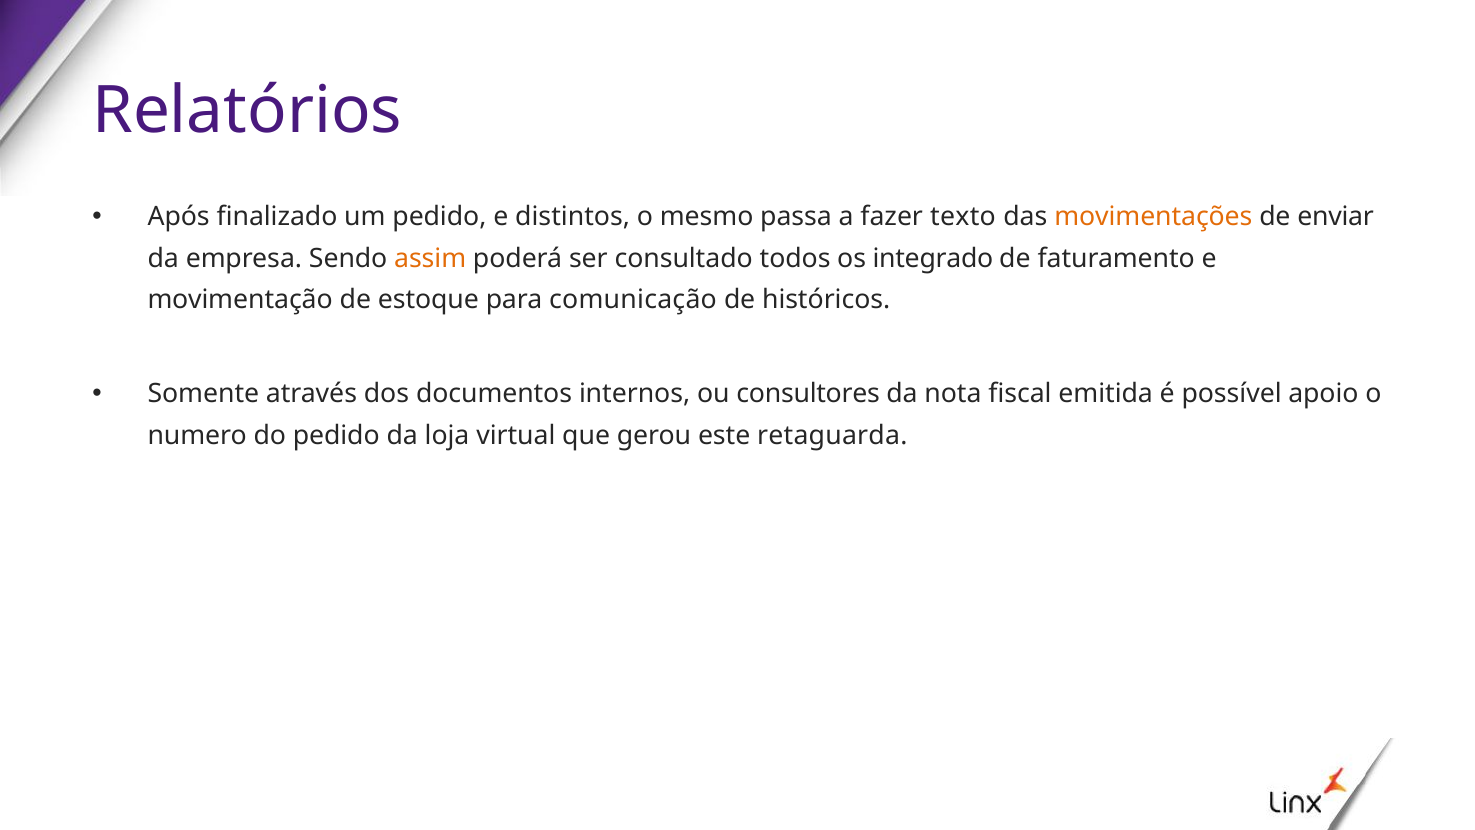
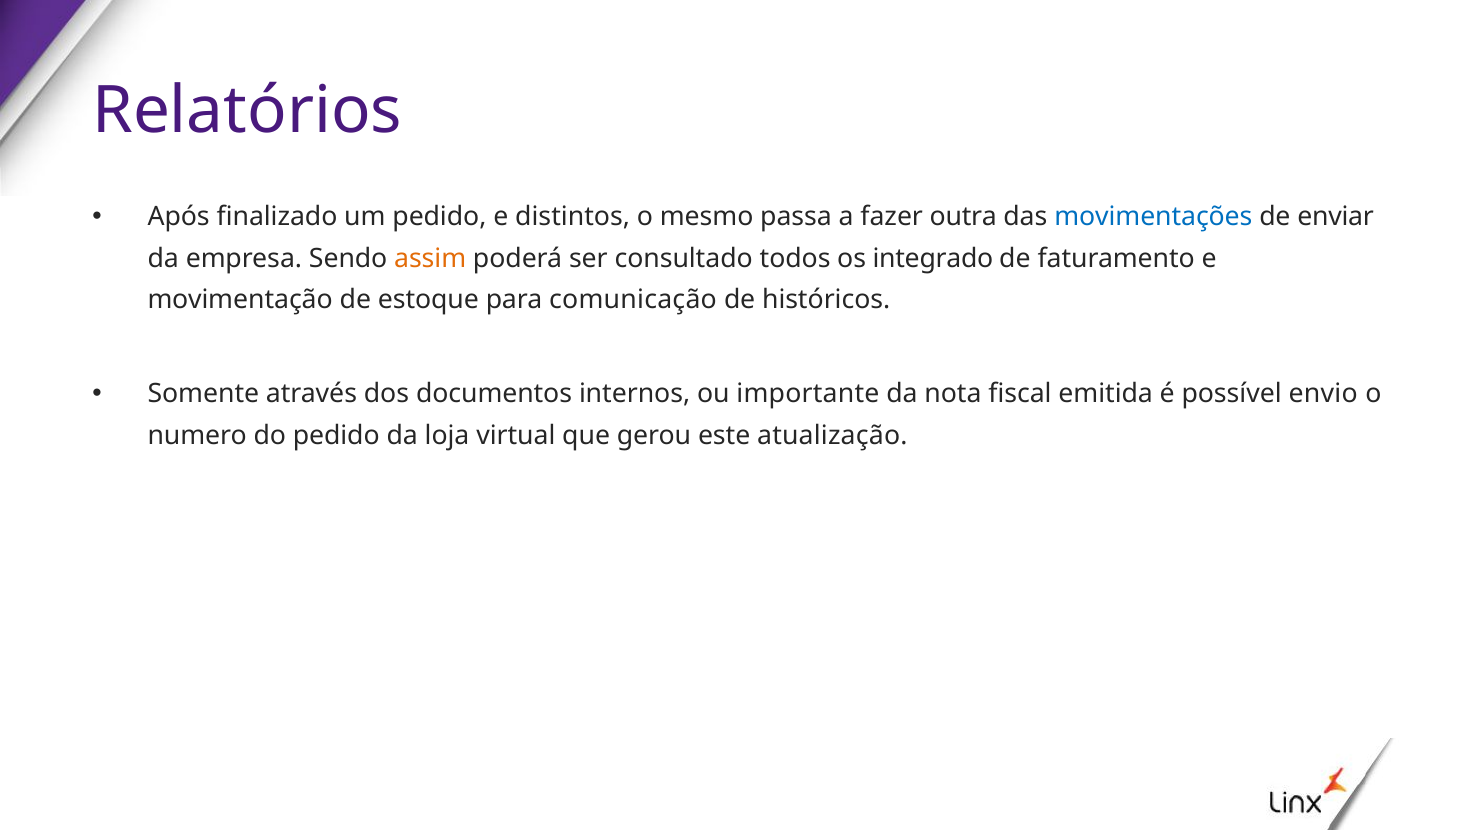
texto: texto -> outra
movimentações colour: orange -> blue
consultores: consultores -> importante
apoio: apoio -> envio
retaguarda: retaguarda -> atualização
